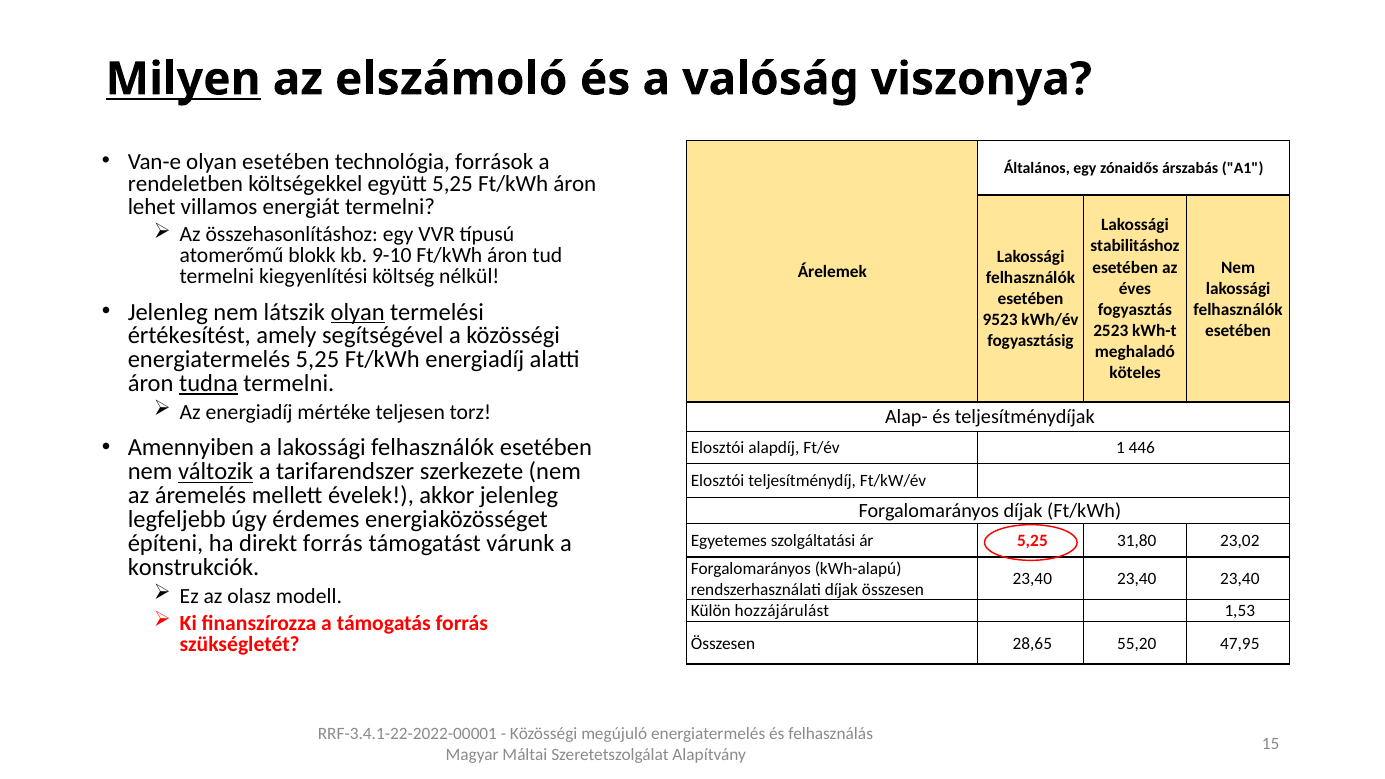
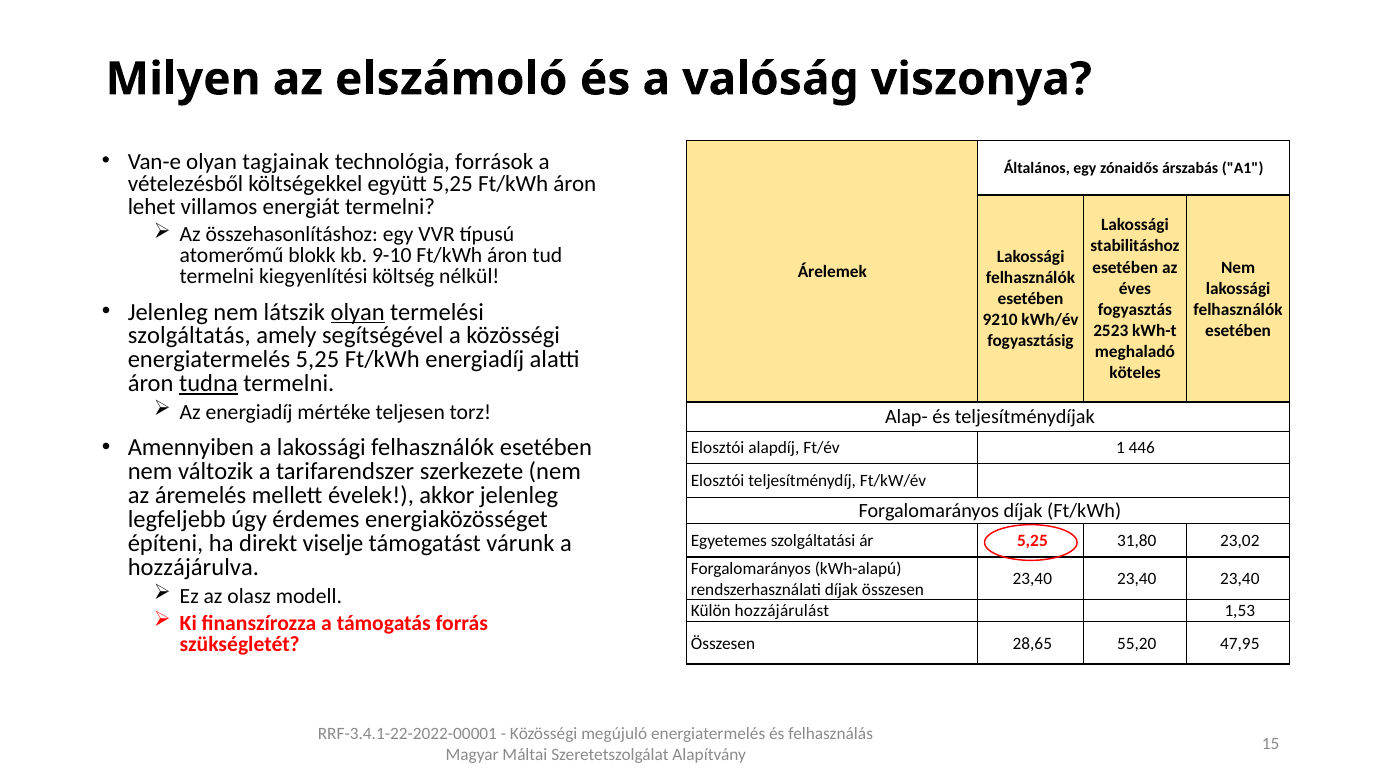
Milyen underline: present -> none
olyan esetében: esetében -> tagjainak
rendeletben: rendeletben -> vételezésből
9523: 9523 -> 9210
értékesítést: értékesítést -> szolgáltatás
változik underline: present -> none
direkt forrás: forrás -> viselje
konstrukciók: konstrukciók -> hozzájárulva
